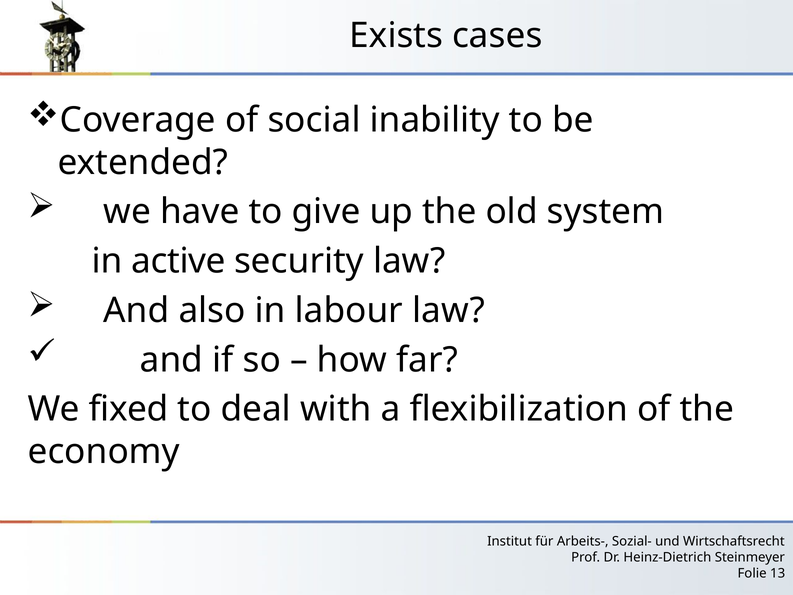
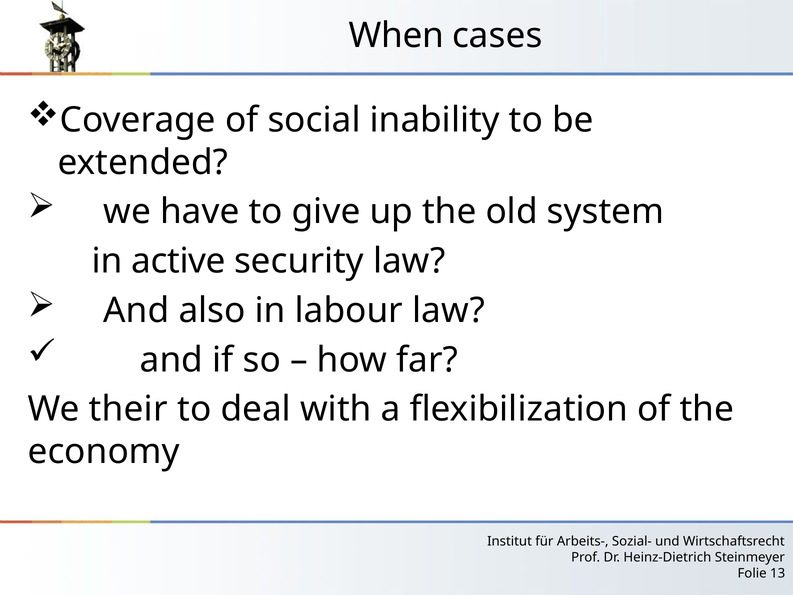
Exists: Exists -> When
fixed: fixed -> their
